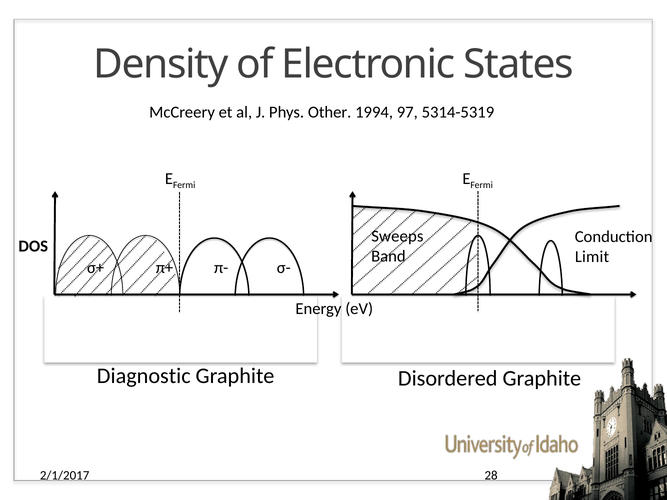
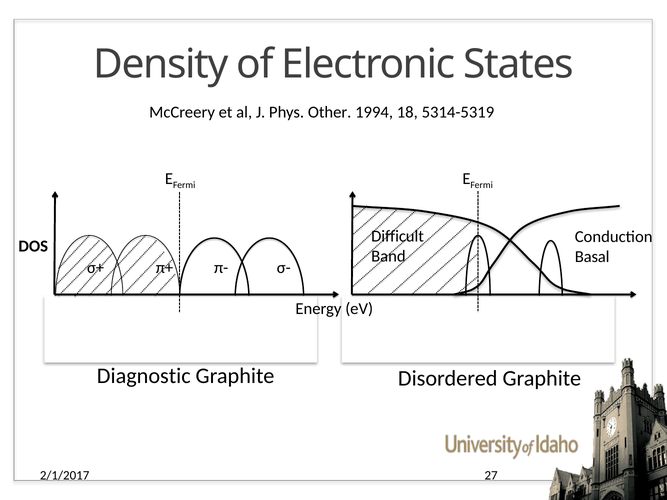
97: 97 -> 18
Sweeps: Sweeps -> Difficult
Limit: Limit -> Basal
28: 28 -> 27
